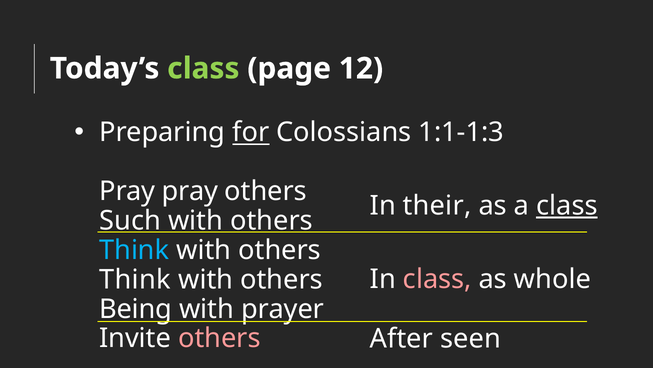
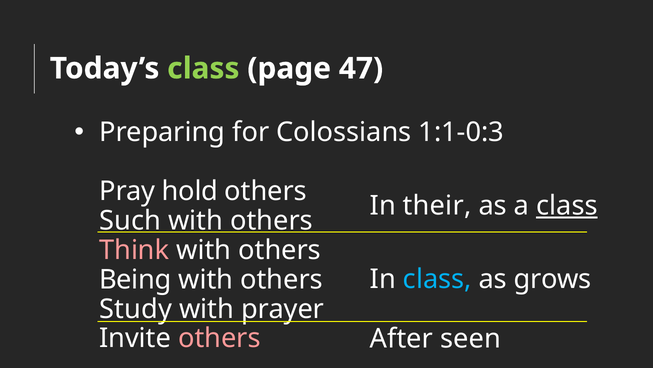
12: 12 -> 47
for underline: present -> none
1:1-1:3: 1:1-1:3 -> 1:1-0:3
Pray pray: pray -> hold
Think at (134, 250) colour: light blue -> pink
class at (437, 279) colour: pink -> light blue
whole: whole -> grows
Think at (135, 279): Think -> Being
Being: Being -> Study
